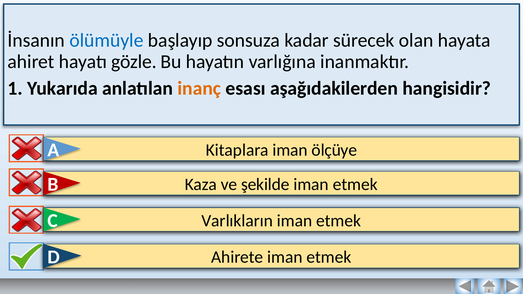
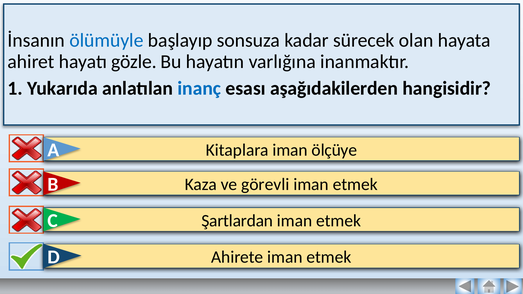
inanç colour: orange -> blue
şekilde: şekilde -> görevli
Varlıkların: Varlıkların -> Şartlardan
